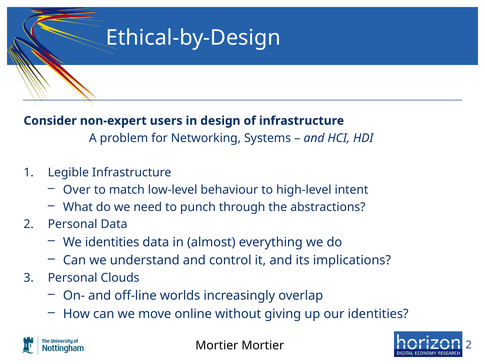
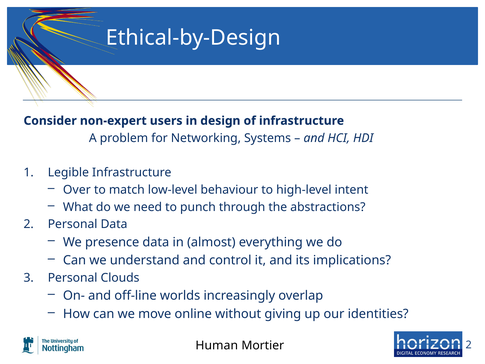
We identities: identities -> presence
Mortier at (217, 345): Mortier -> Human
